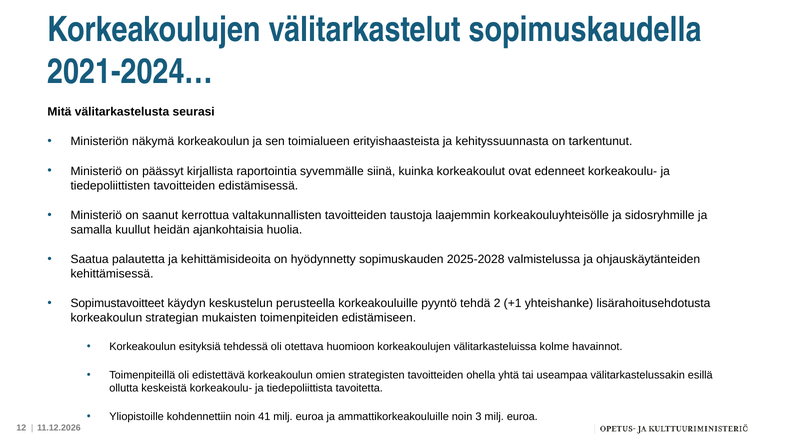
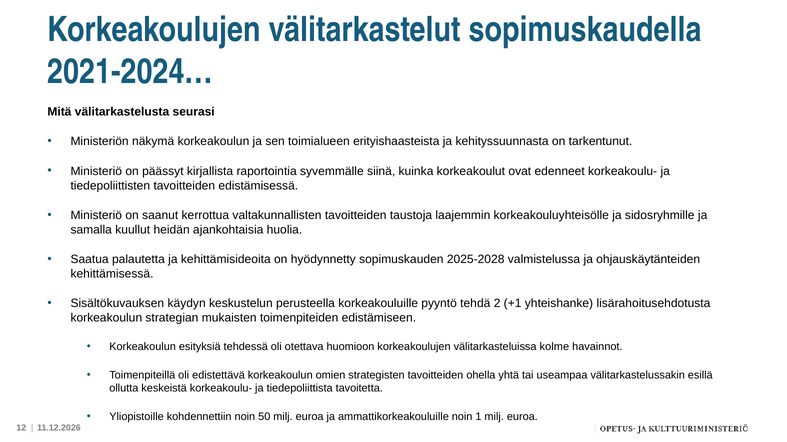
Sopimustavoitteet: Sopimustavoitteet -> Sisältökuvauksen
41: 41 -> 50
3: 3 -> 1
